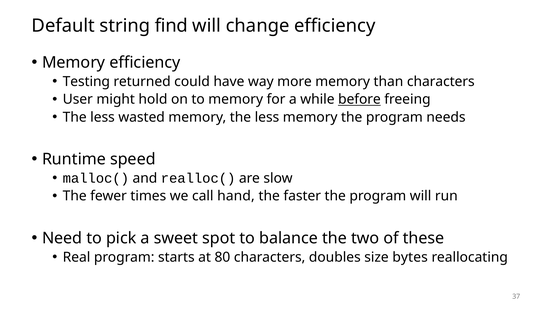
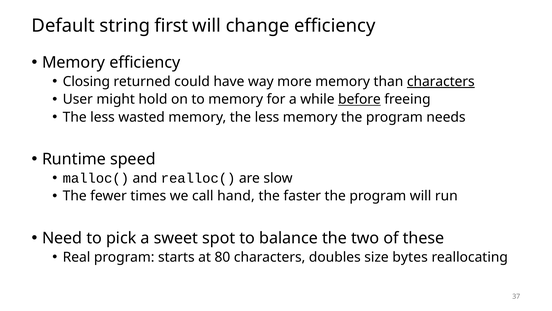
find: find -> first
Testing: Testing -> Closing
characters at (441, 81) underline: none -> present
